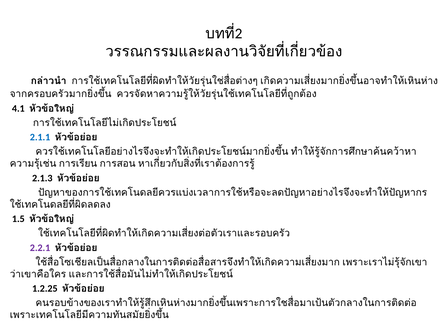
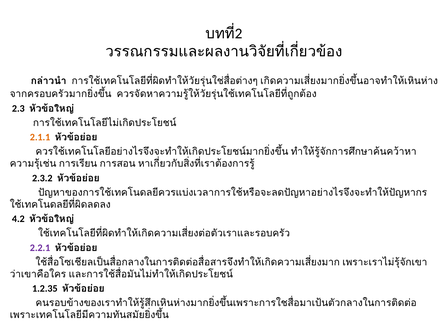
4.1: 4.1 -> 2.3
2.1.1 colour: blue -> orange
2.1.3: 2.1.3 -> 2.3.2
1.5: 1.5 -> 4.2
1.2.25: 1.2.25 -> 1.2.35
